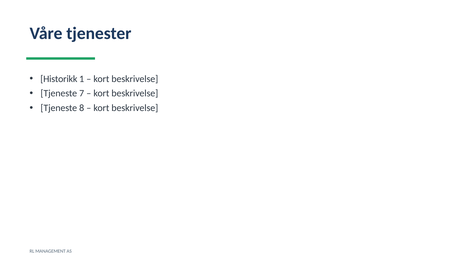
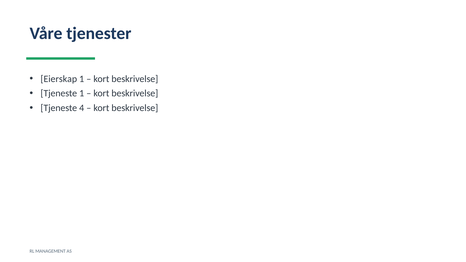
Historikk: Historikk -> Eierskap
Tjeneste 7: 7 -> 1
8: 8 -> 4
